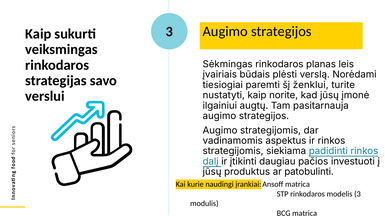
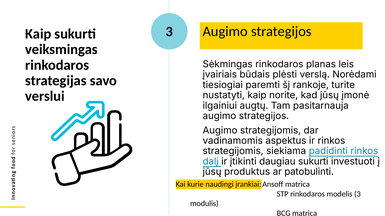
ženklui: ženklui -> rankoje
daugiau pačios: pačios -> sukurti
